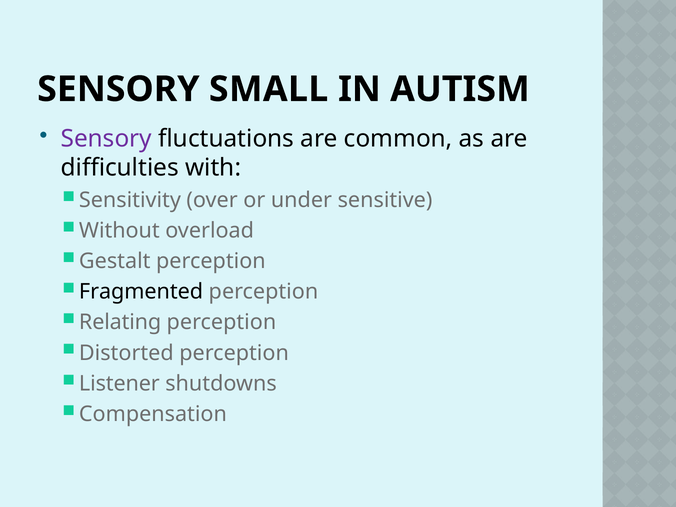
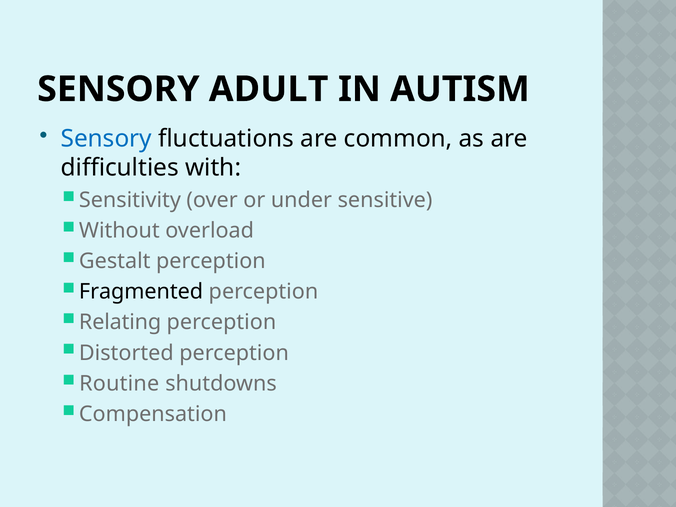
SMALL: SMALL -> ADULT
Sensory at (106, 139) colour: purple -> blue
Listener: Listener -> Routine
